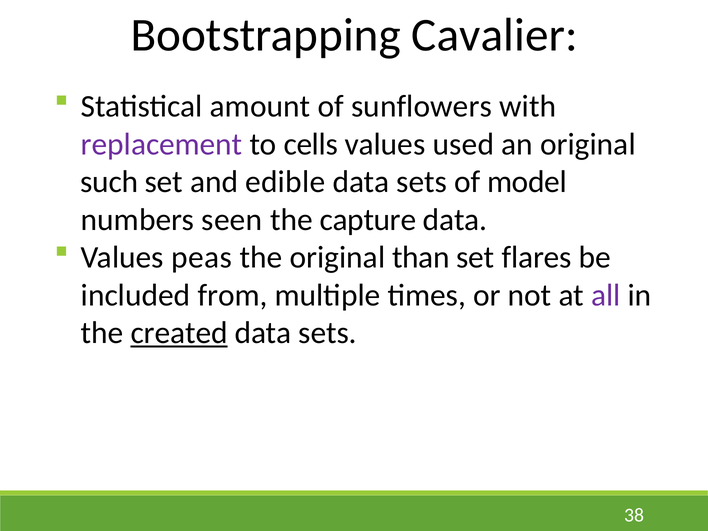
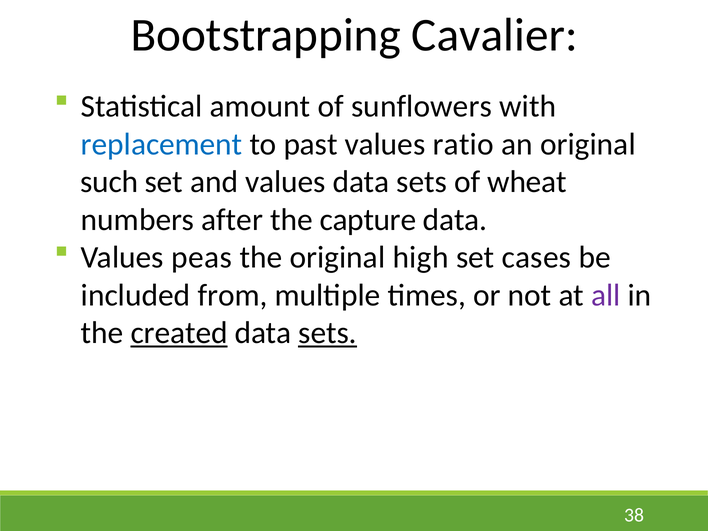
replacement colour: purple -> blue
cells: cells -> past
used: used -> ratio
and edible: edible -> values
model: model -> wheat
seen: seen -> after
than: than -> high
flares: flares -> cases
sets at (328, 333) underline: none -> present
